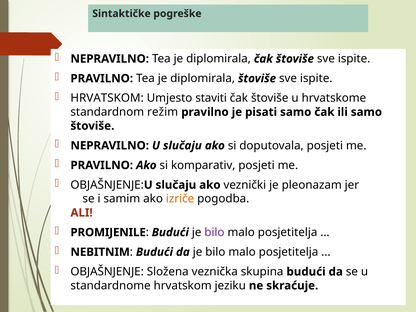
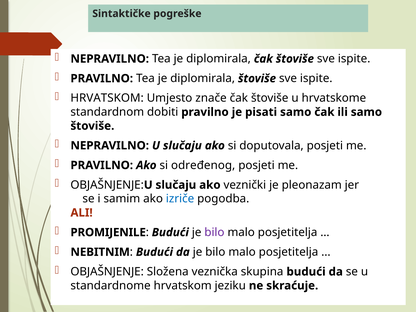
staviti: staviti -> znače
režim: režim -> dobiti
komparativ: komparativ -> određenog
izriče colour: orange -> blue
